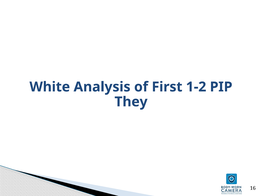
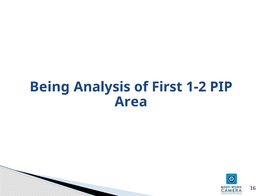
White: White -> Being
They: They -> Area
